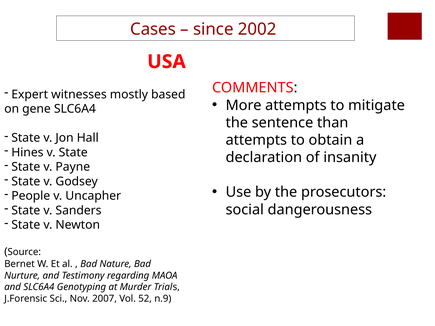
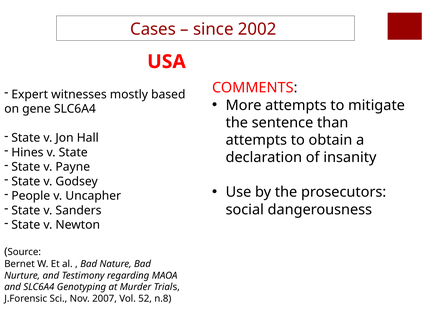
n.9: n.9 -> n.8
